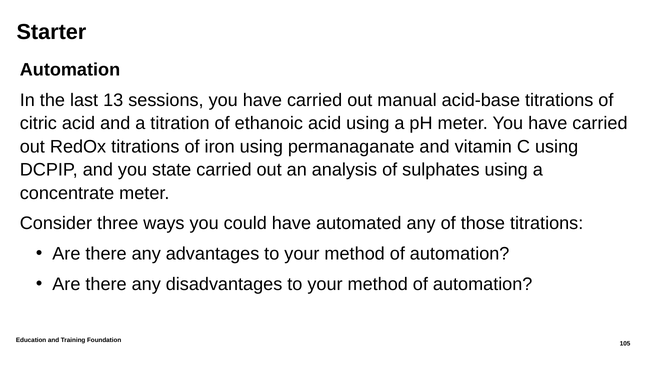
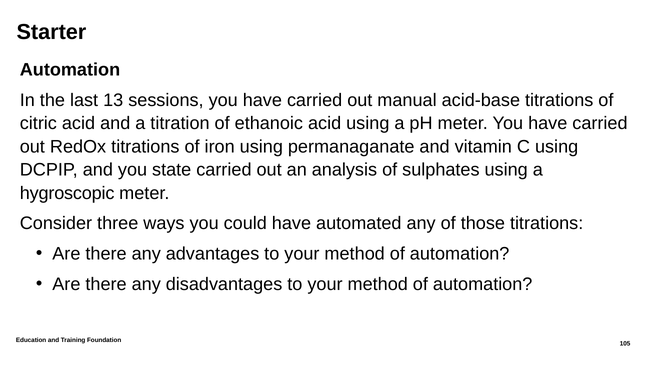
concentrate: concentrate -> hygroscopic
